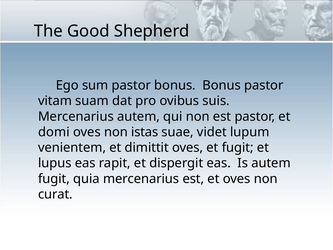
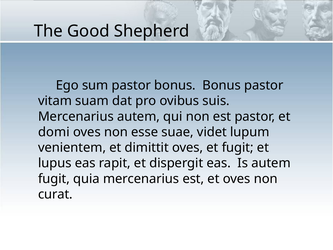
istas: istas -> esse
